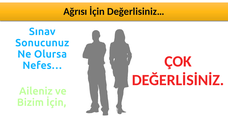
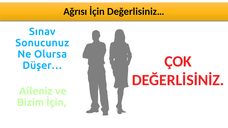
Nefes…: Nefes… -> Düşer…
